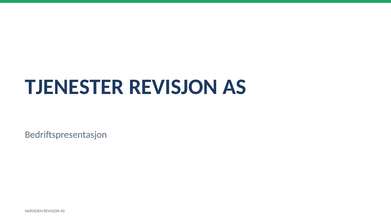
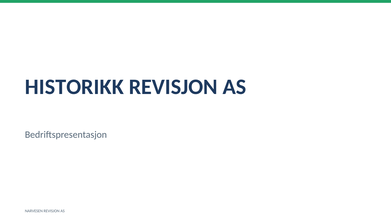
TJENESTER: TJENESTER -> HISTORIKK
